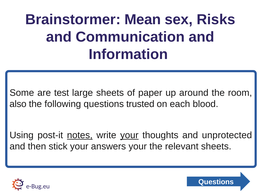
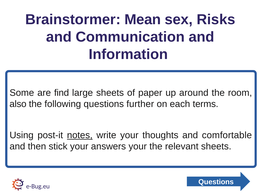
test: test -> find
trusted: trusted -> further
blood: blood -> terms
your at (129, 135) underline: present -> none
unprotected: unprotected -> comfortable
